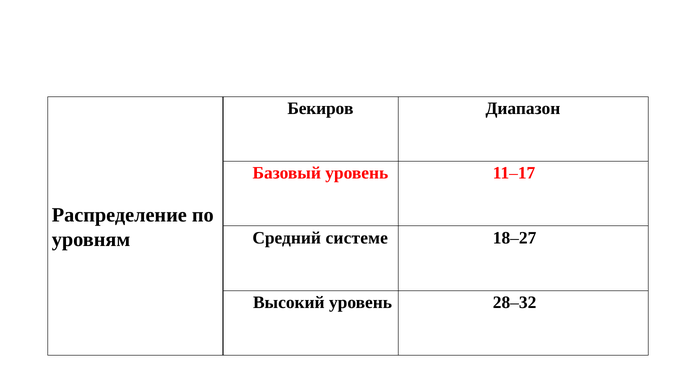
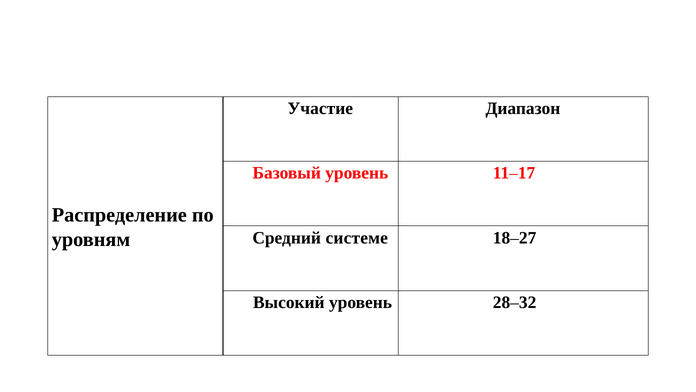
Бекиров: Бекиров -> Участие
